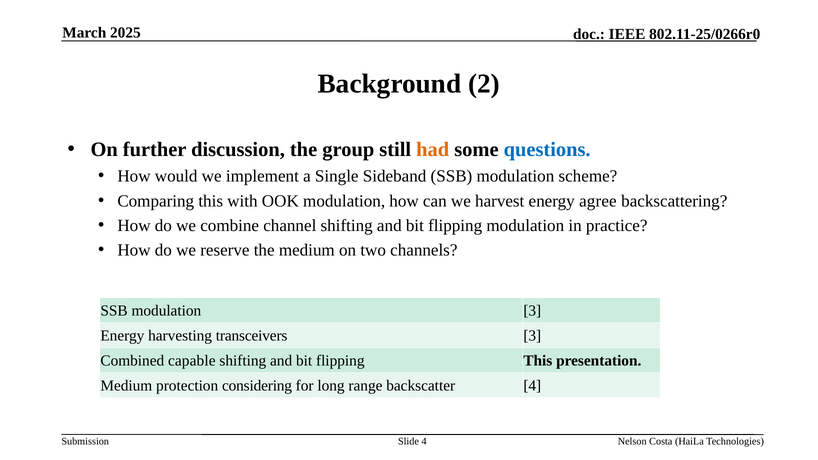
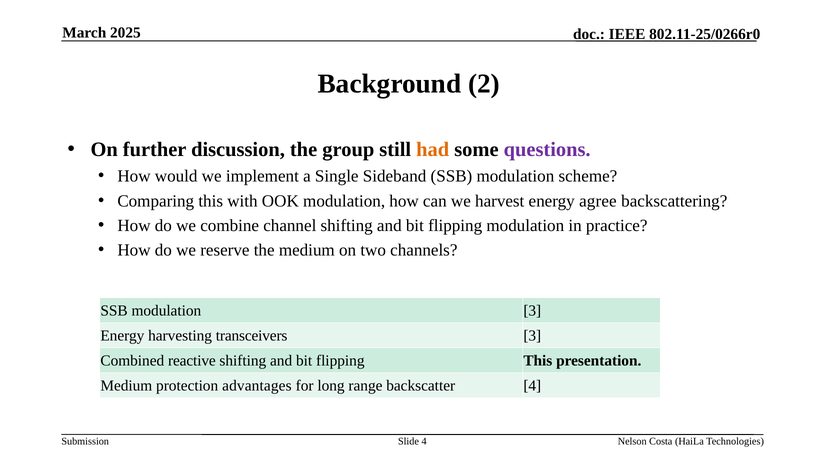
questions colour: blue -> purple
capable: capable -> reactive
considering: considering -> advantages
